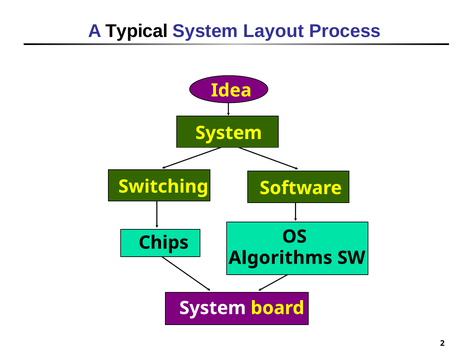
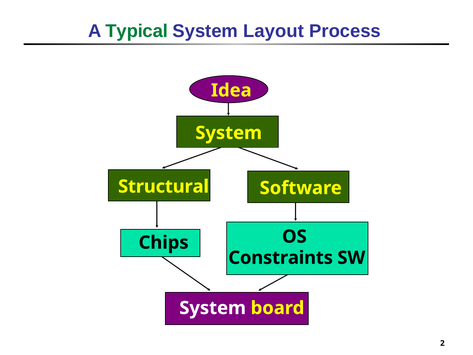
Typical colour: black -> green
Switching: Switching -> Structural
Algorithms: Algorithms -> Constraints
